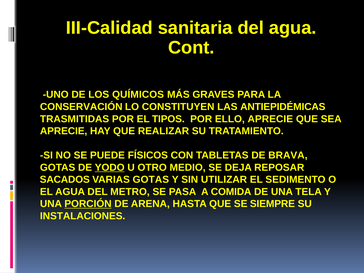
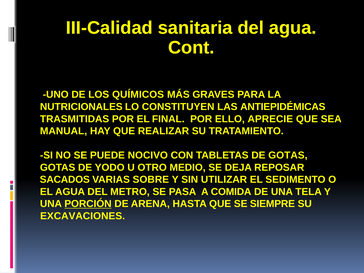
CONSERVACIÓN: CONSERVACIÓN -> NUTRICIONALES
TIPOS: TIPOS -> FINAL
APRECIE at (64, 131): APRECIE -> MANUAL
FÍSICOS: FÍSICOS -> NOCIVO
DE BRAVA: BRAVA -> GOTAS
YODO underline: present -> none
VARIAS GOTAS: GOTAS -> SOBRE
INSTALACIONES: INSTALACIONES -> EXCAVACIONES
